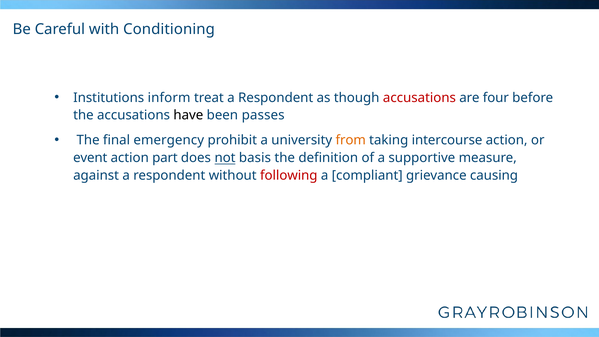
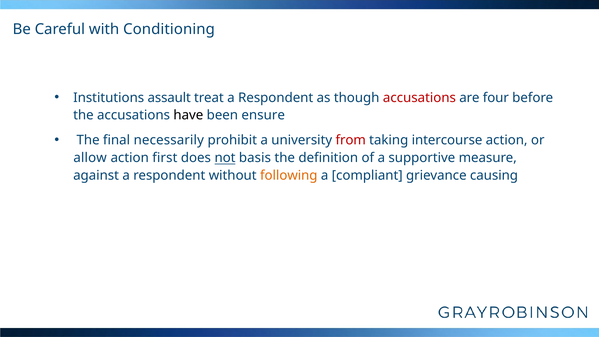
inform: inform -> assault
passes: passes -> ensure
emergency: emergency -> necessarily
from colour: orange -> red
event: event -> allow
part: part -> first
following colour: red -> orange
